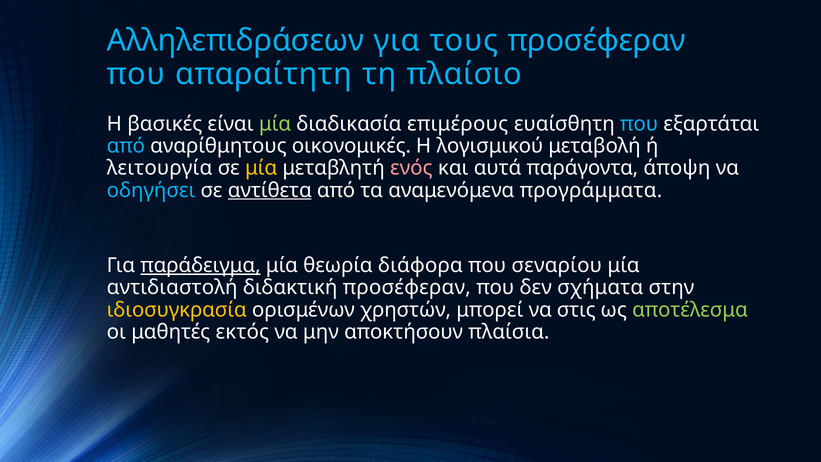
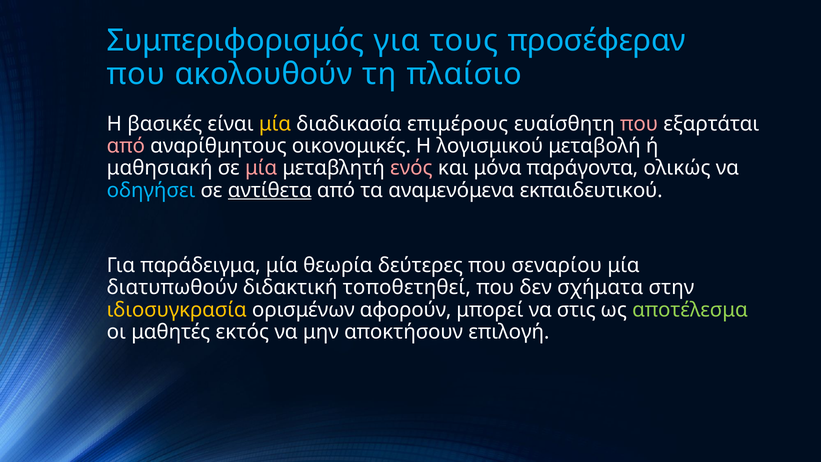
Αλληλεπιδράσεων: Αλληλεπιδράσεων -> Συμπεριφορισμός
απαραίτητη: απαραίτητη -> ακολουθούν
μία at (275, 124) colour: light green -> yellow
που at (639, 124) colour: light blue -> pink
από at (126, 146) colour: light blue -> pink
λειτουργία: λειτουργία -> μαθησιακή
μία at (261, 168) colour: yellow -> pink
αυτά: αυτά -> μόνα
άποψη: άποψη -> ολικώς
προγράμματα: προγράμματα -> εκπαιδευτικού
παράδειγμα underline: present -> none
διάφορα: διάφορα -> δεύτερες
αντιδιαστολή: αντιδιαστολή -> διατυπωθούν
διδακτική προσέφεραν: προσέφεραν -> τοποθετηθεί
χρηστών: χρηστών -> αφορούν
πλαίσια: πλαίσια -> επιλογή
